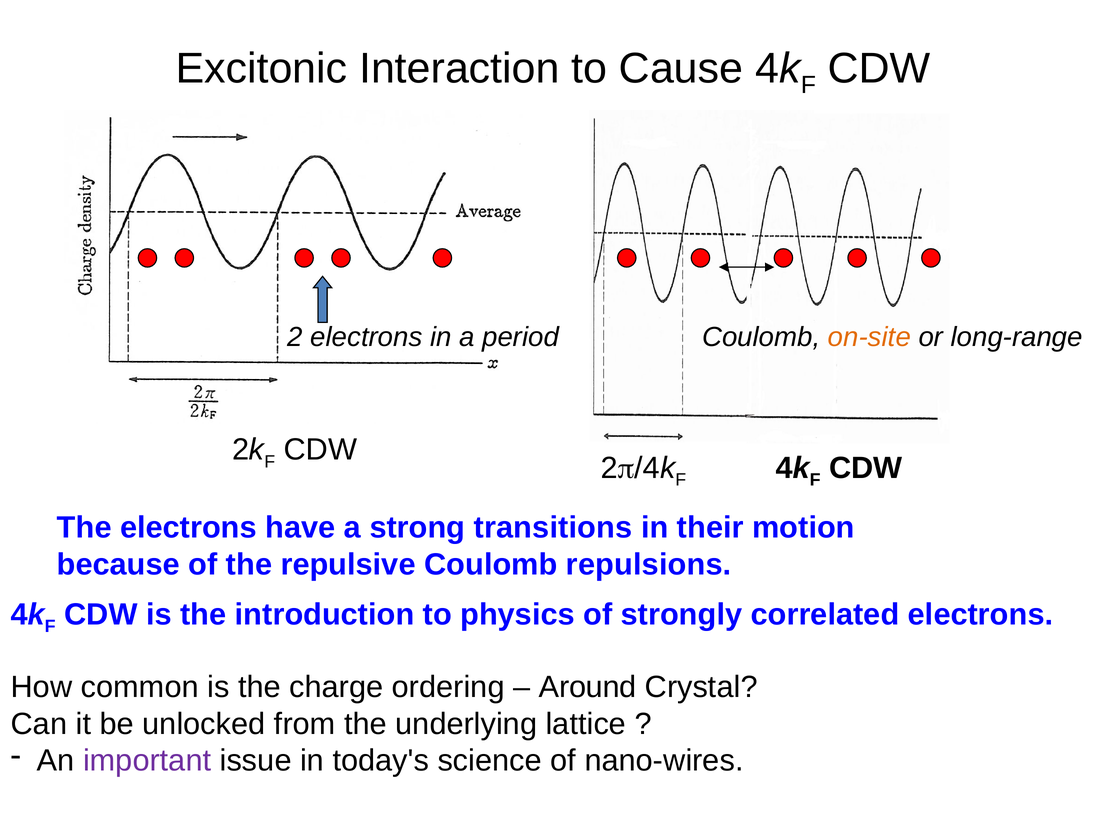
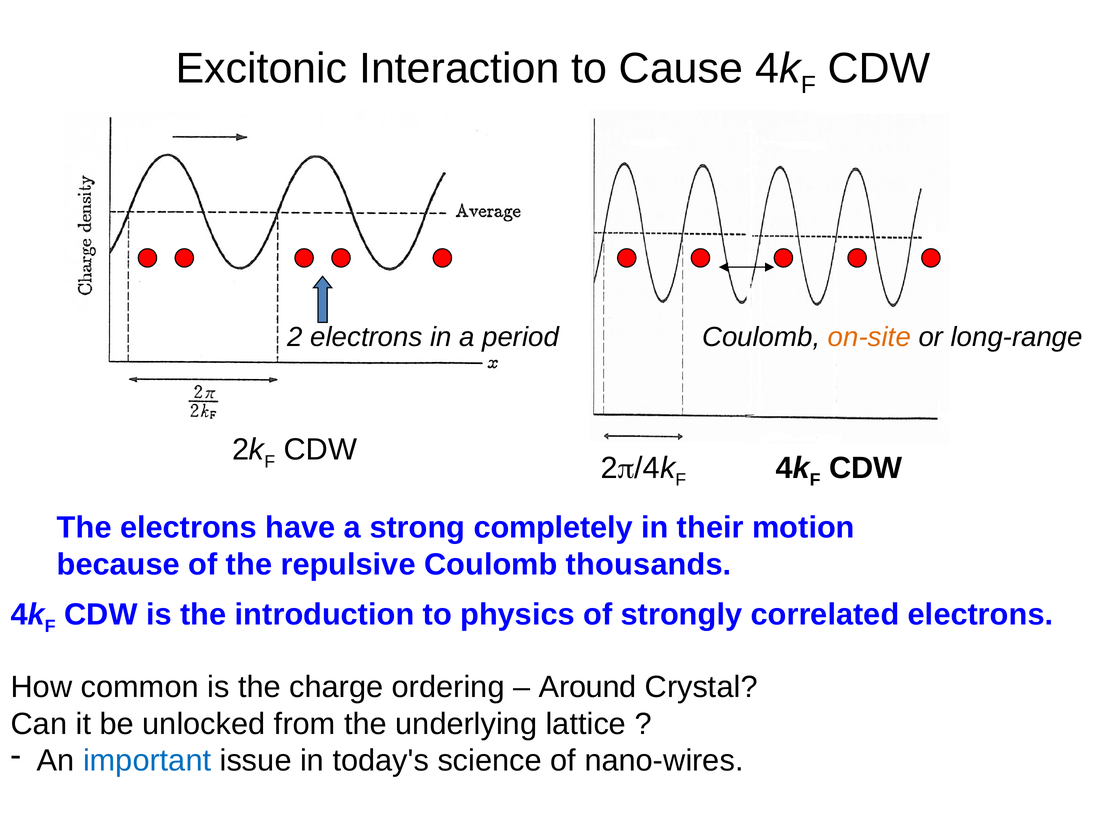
transitions: transitions -> completely
repulsions: repulsions -> thousands
important colour: purple -> blue
